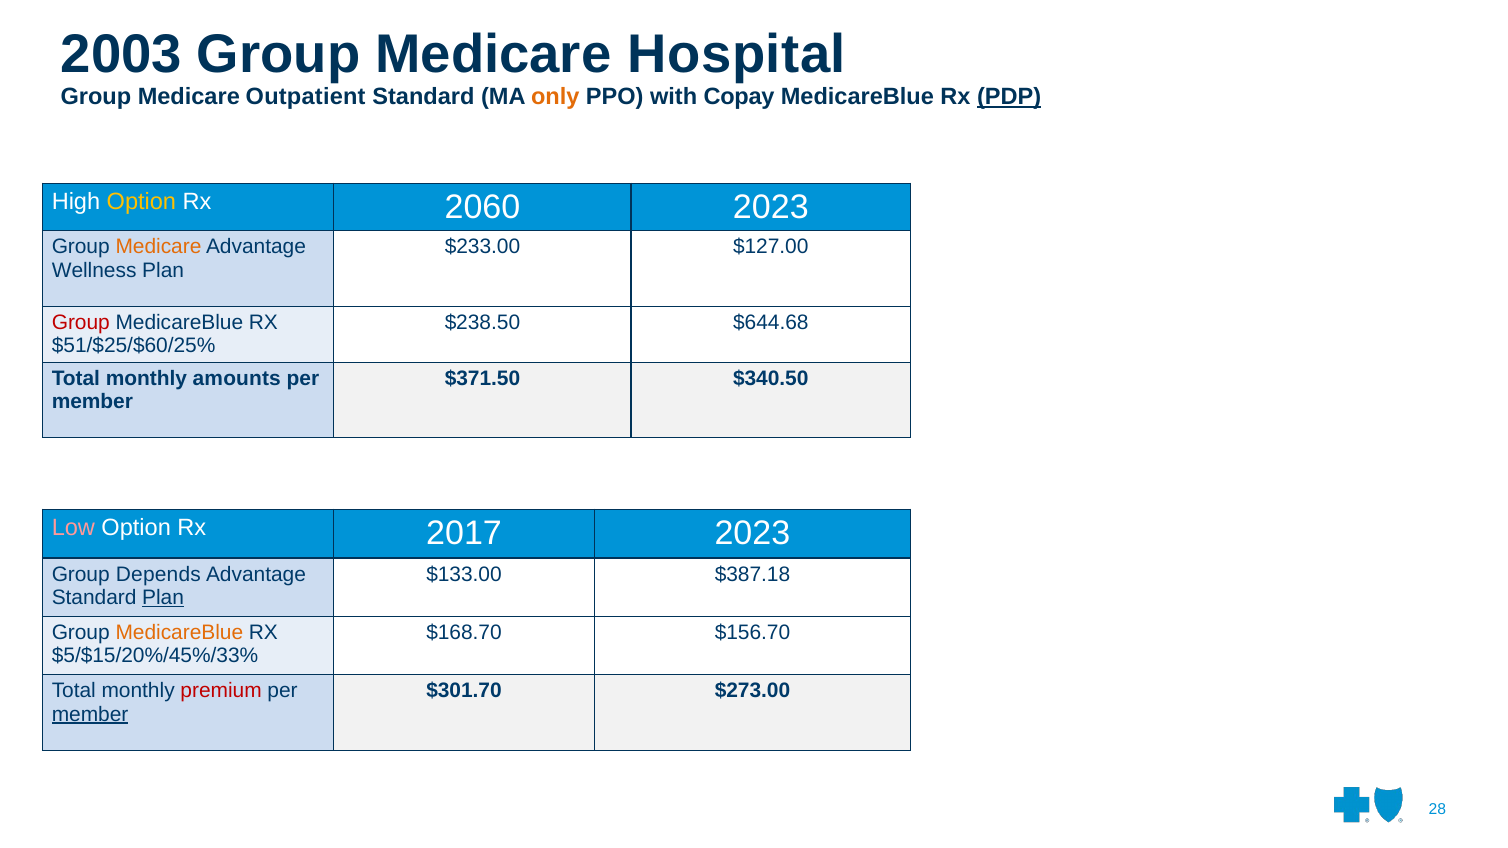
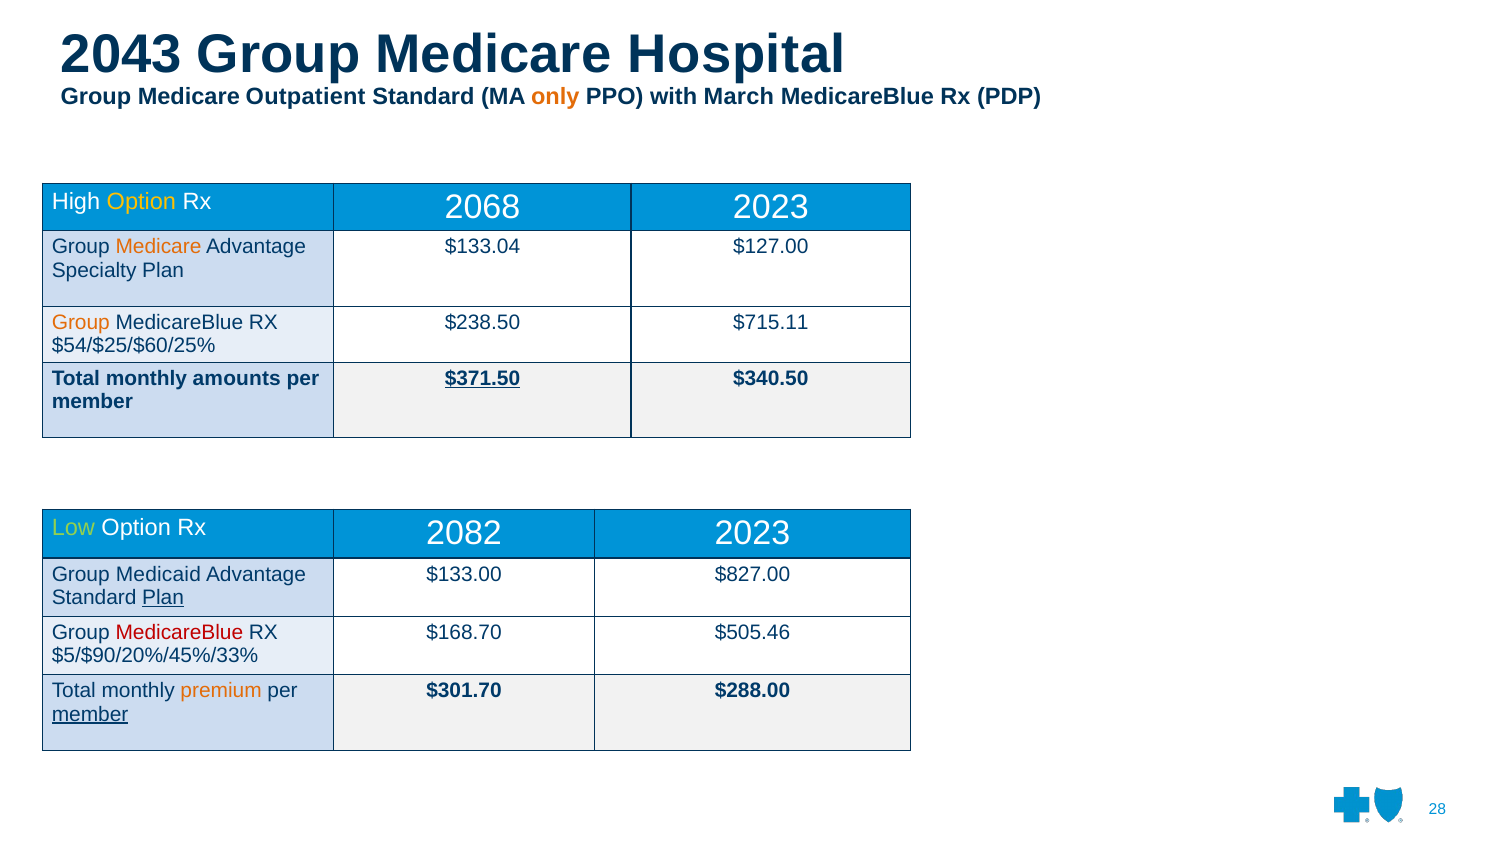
2003: 2003 -> 2043
Copay: Copay -> March
PDP underline: present -> none
2060: 2060 -> 2068
$233.00: $233.00 -> $133.04
Wellness: Wellness -> Specialty
Group at (81, 323) colour: red -> orange
$644.68: $644.68 -> $715.11
$51/$25/$60/25%: $51/$25/$60/25% -> $54/$25/$60/25%
$371.50 underline: none -> present
Low colour: pink -> light green
2017: 2017 -> 2082
Depends: Depends -> Medicaid
$387.18: $387.18 -> $827.00
MedicareBlue at (179, 633) colour: orange -> red
$156.70: $156.70 -> $505.46
$5/$15/20%/45%/33%: $5/$15/20%/45%/33% -> $5/$90/20%/45%/33%
premium colour: red -> orange
$273.00: $273.00 -> $288.00
